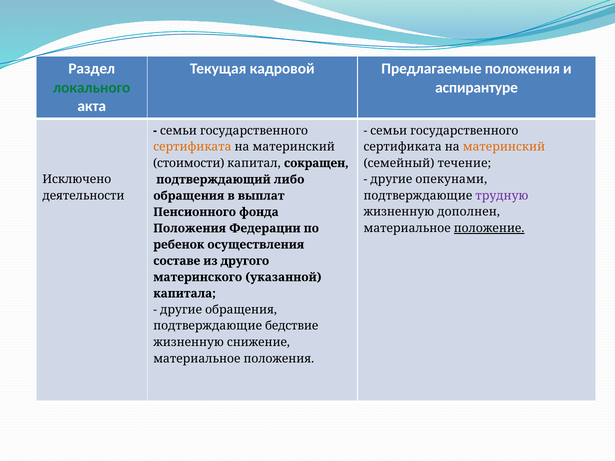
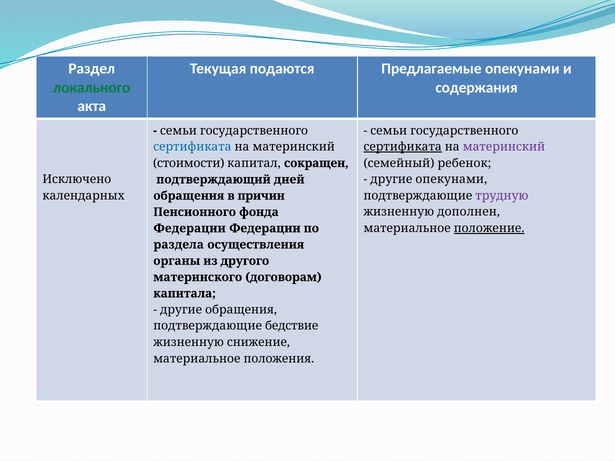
кадровой: кадровой -> подаются
Предлагаемые положения: положения -> опекунами
аспирантуре: аспирантуре -> содержания
сертификата at (192, 147) colour: orange -> blue
сертификата at (403, 147) underline: none -> present
материнский at (504, 147) colour: orange -> purple
течение: течение -> ребенок
либо: либо -> дней
деятельности: деятельности -> календарных
выплат: выплат -> причин
Положения at (190, 228): Положения -> Федерации
ребенок: ребенок -> раздела
составе: составе -> органы
указанной: указанной -> договорам
